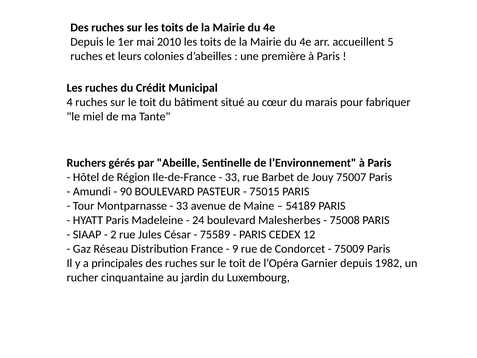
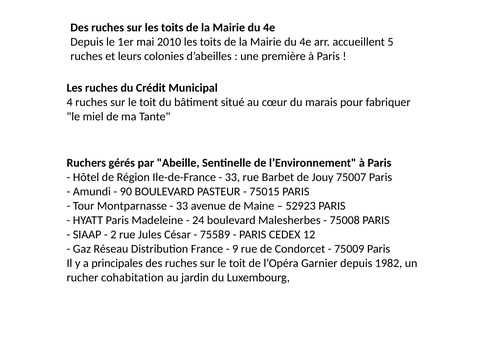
54189: 54189 -> 52923
cinquantaine: cinquantaine -> cohabitation
